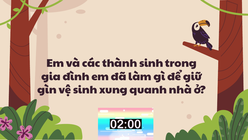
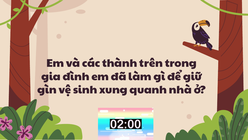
thành sinh: sinh -> trên
